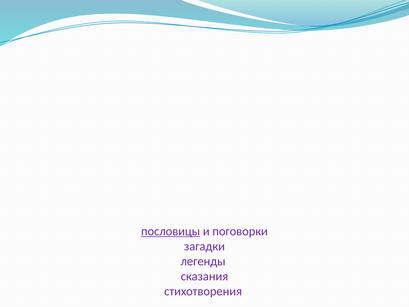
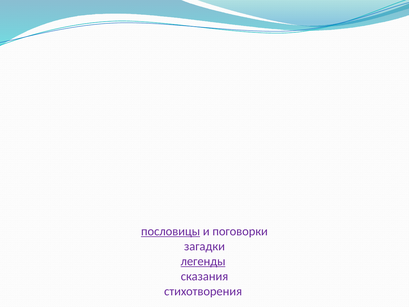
легенды underline: none -> present
